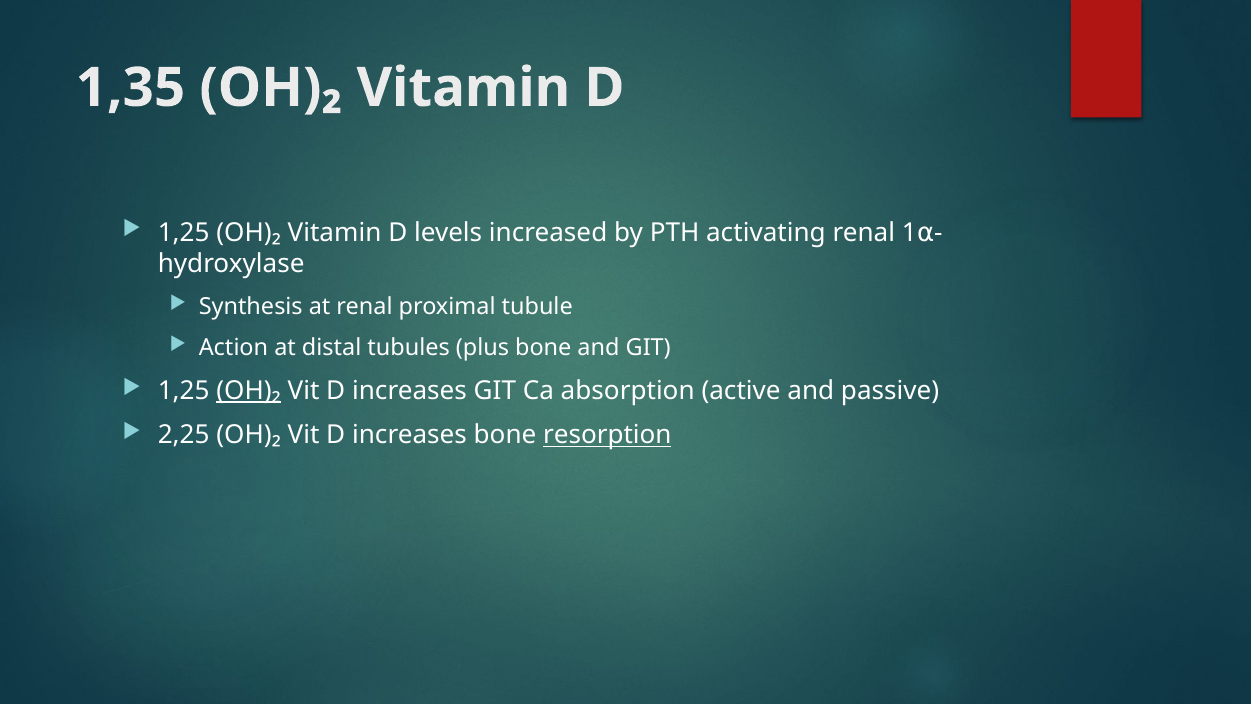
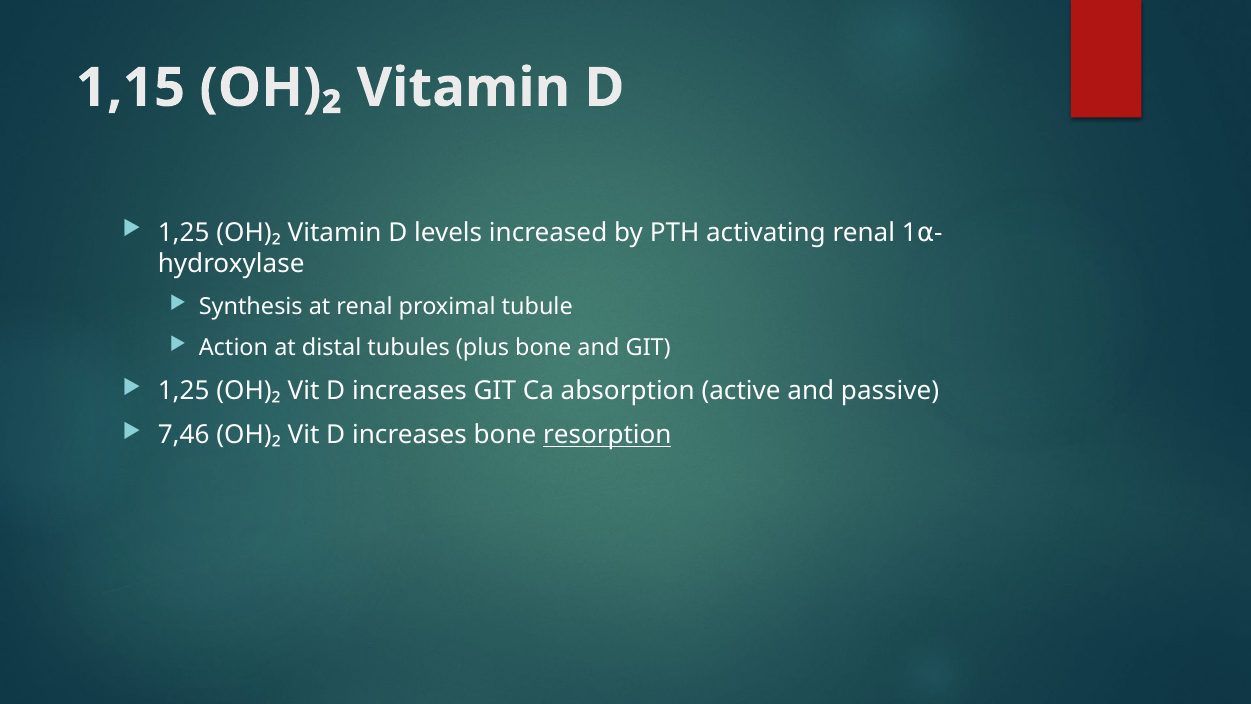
1,35: 1,35 -> 1,15
OH)₂ at (249, 391) underline: present -> none
2,25: 2,25 -> 7,46
